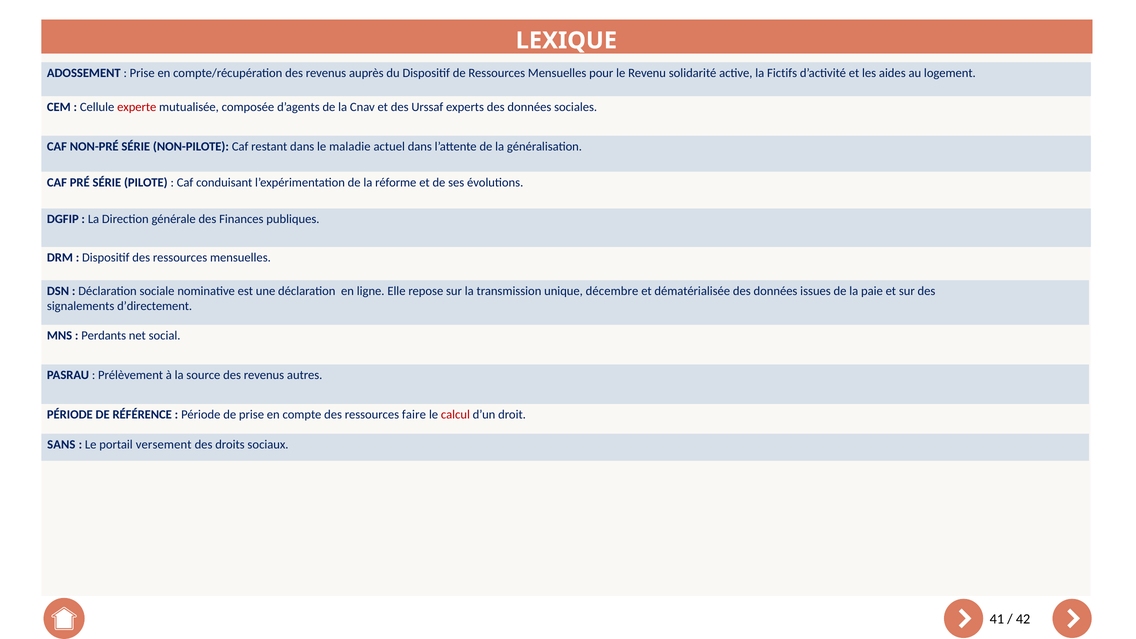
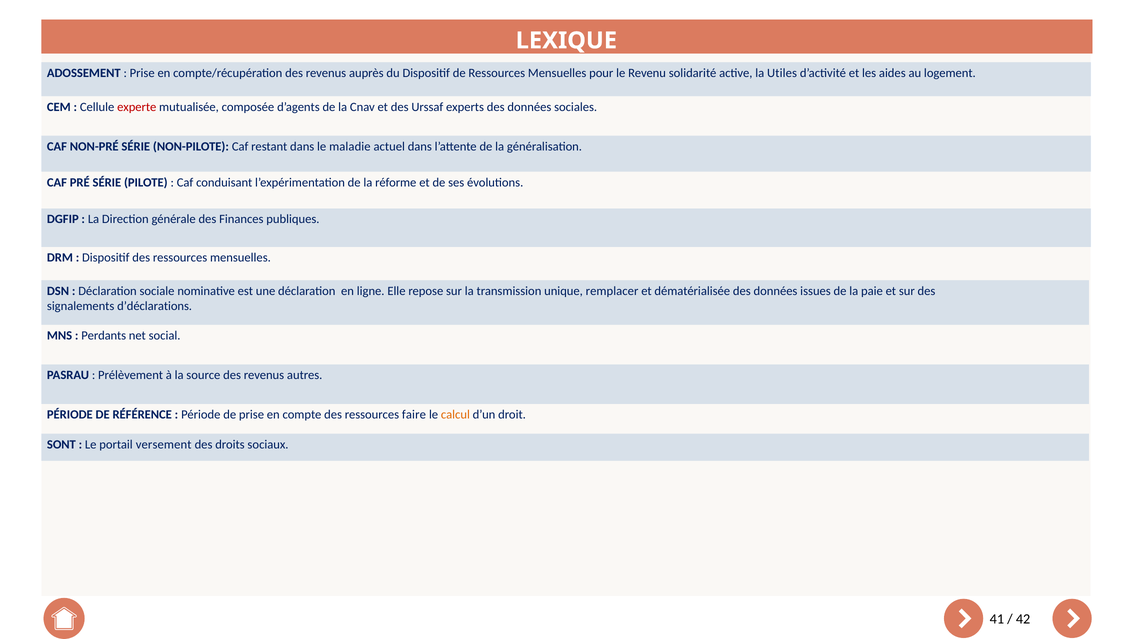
Fictifs: Fictifs -> Utiles
décembre: décembre -> remplacer
d’directement: d’directement -> d’déclarations
calcul colour: red -> orange
SANS: SANS -> SONT
